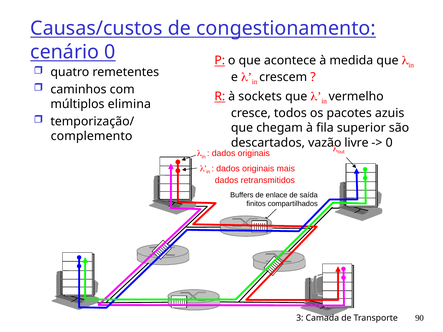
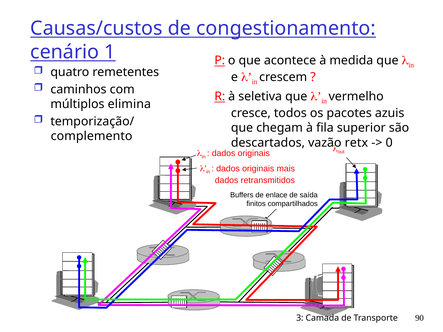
cenário 0: 0 -> 1
sockets: sockets -> seletiva
livre: livre -> retx
